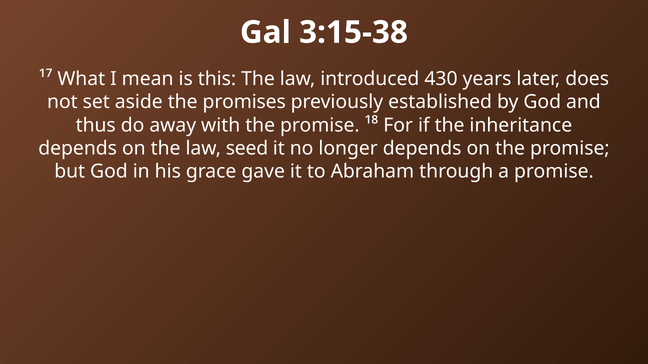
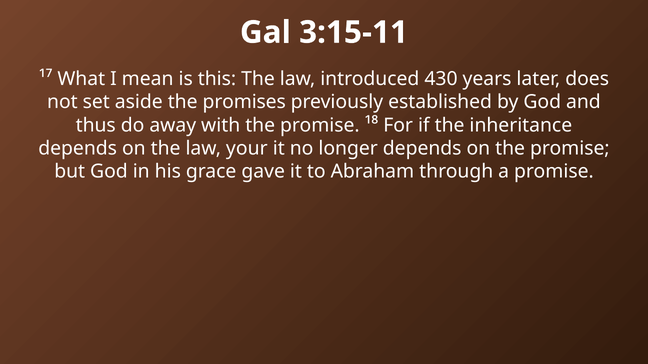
3:15-38: 3:15-38 -> 3:15-11
seed: seed -> your
